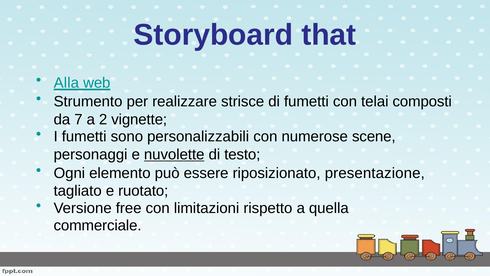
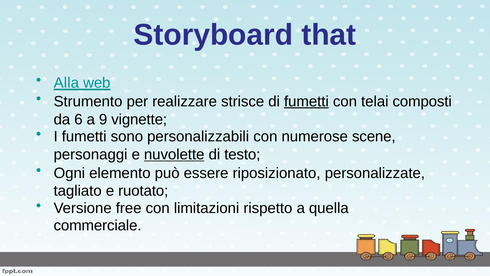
fumetti at (306, 101) underline: none -> present
7: 7 -> 6
2: 2 -> 9
presentazione: presentazione -> personalizzate
